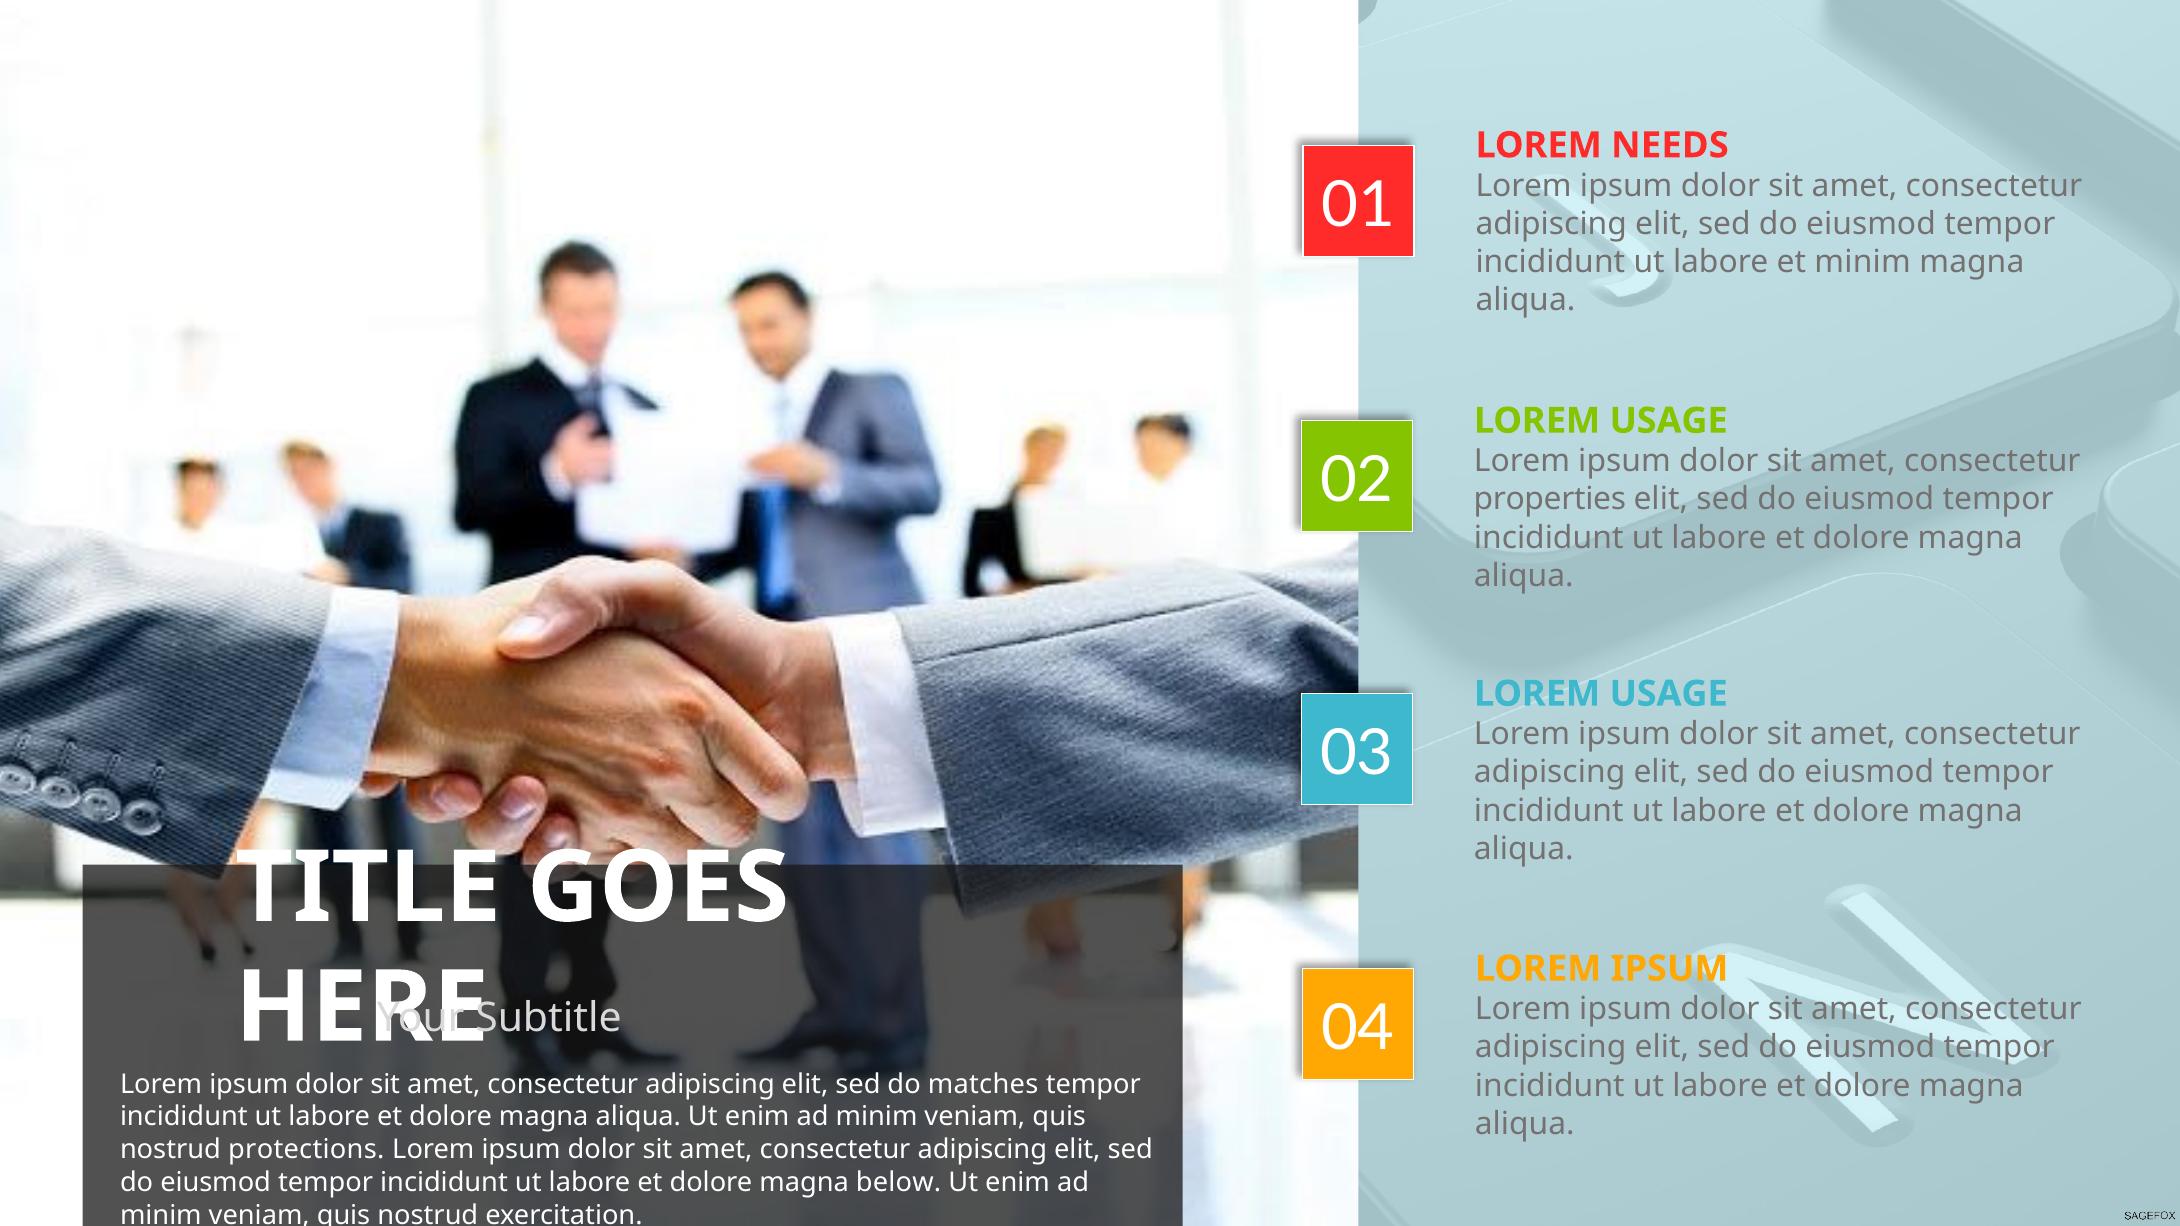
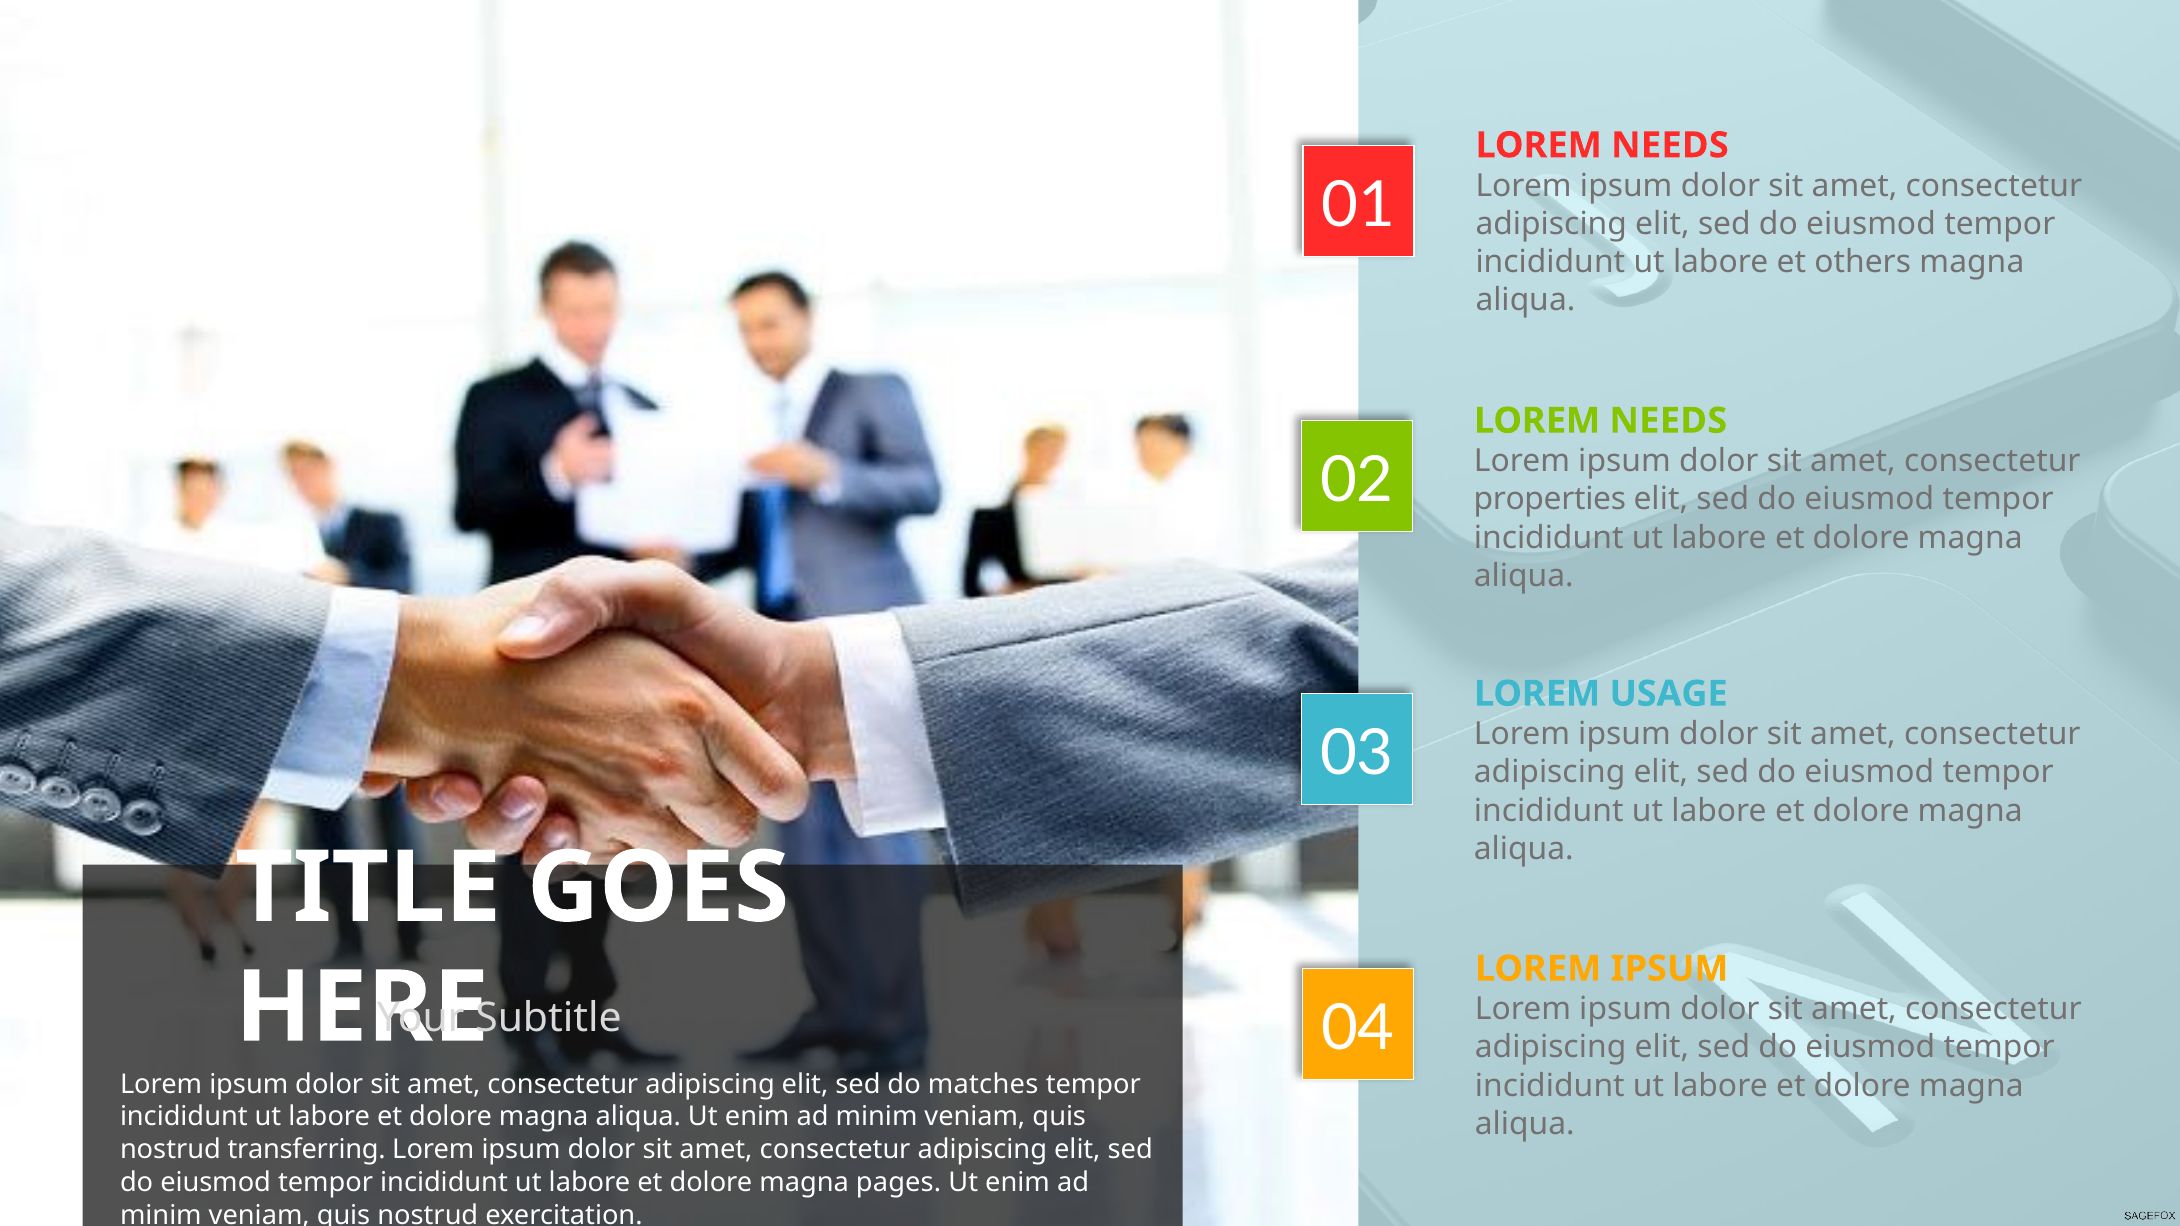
et minim: minim -> others
USAGE at (1669, 421): USAGE -> NEEDS
protections: protections -> transferring
below: below -> pages
